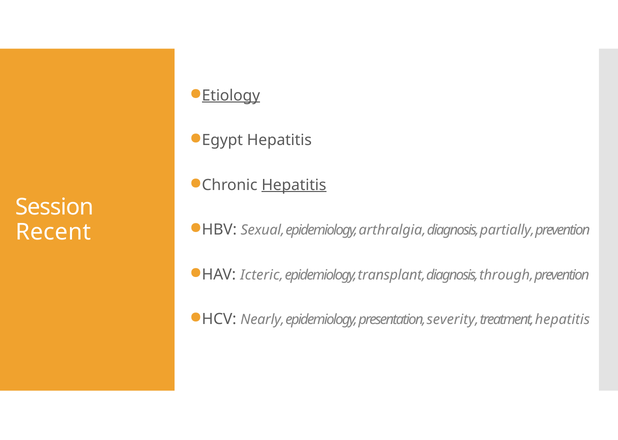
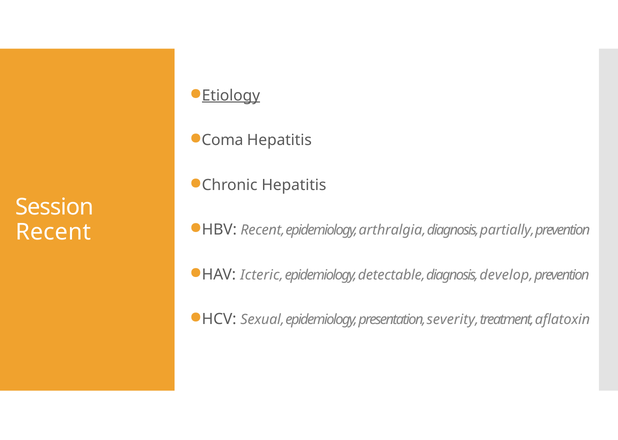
Egypt: Egypt -> Coma
Hepatitis at (294, 185) underline: present -> none
HBV Sexual: Sexual -> Recent
transplant: transplant -> detectable
through: through -> develop
Nearly: Nearly -> Sexual
treatment hepatitis: hepatitis -> aflatoxin
